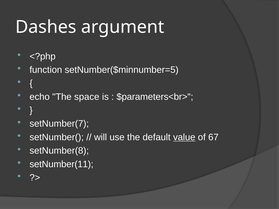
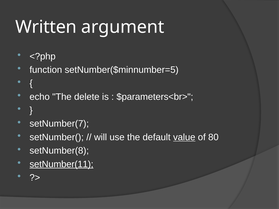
Dashes: Dashes -> Written
space: space -> delete
67: 67 -> 80
setNumber(11 underline: none -> present
